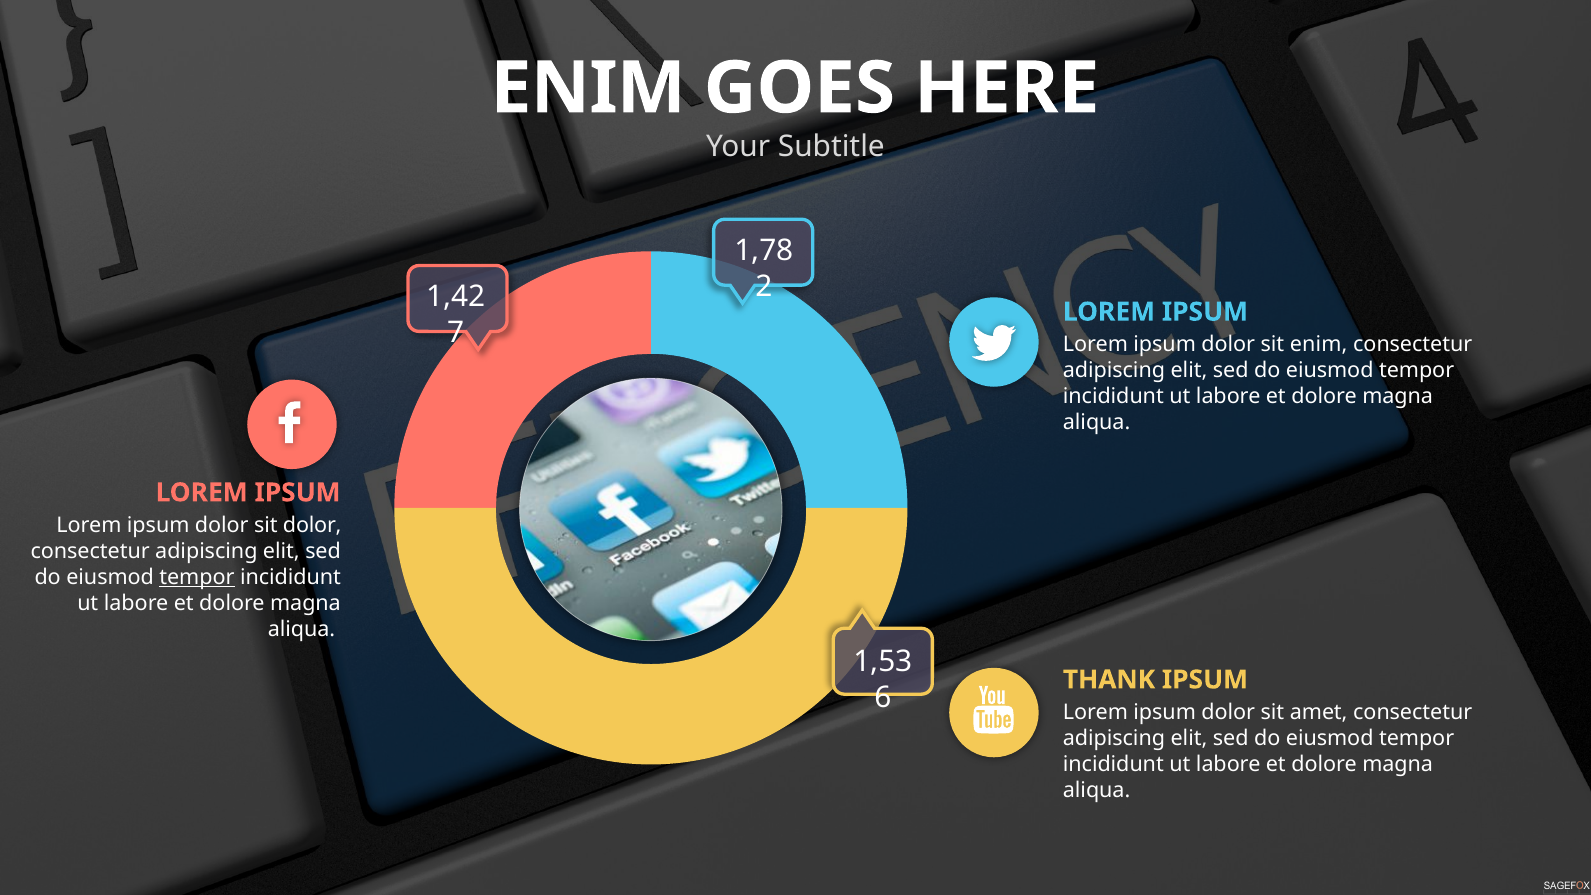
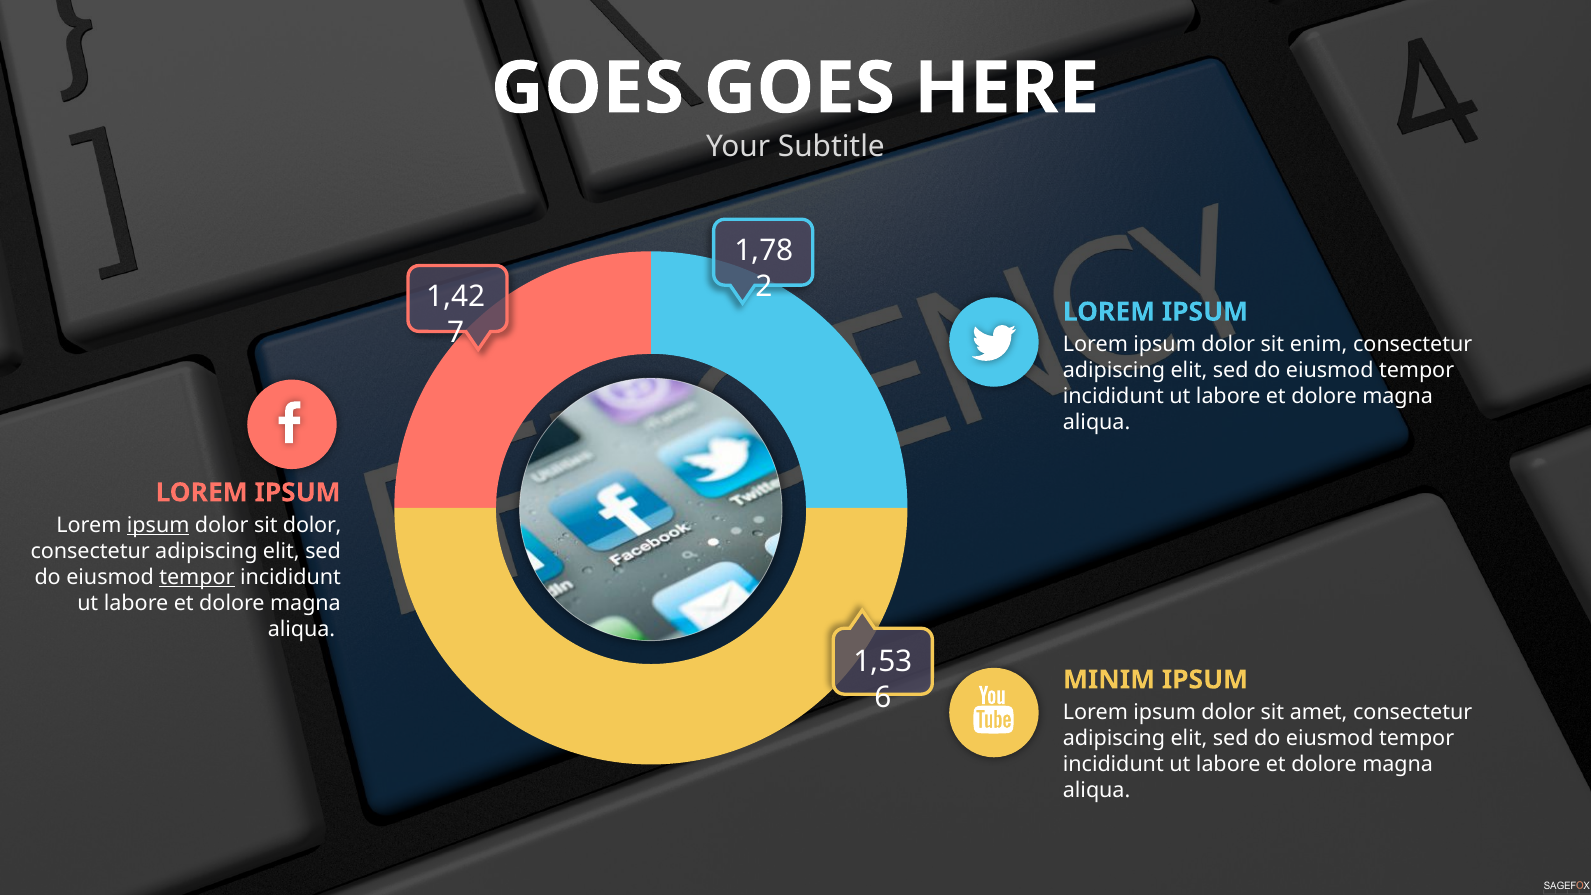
ENIM at (588, 88): ENIM -> GOES
ipsum at (158, 525) underline: none -> present
THANK: THANK -> MINIM
